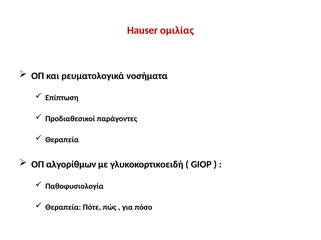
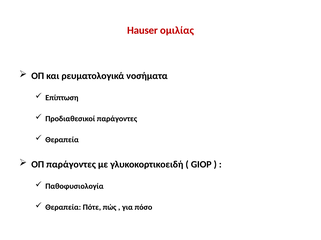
ΟΠ αλγορίθμων: αλγορίθμων -> παράγοντες
